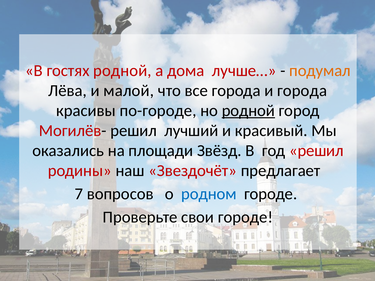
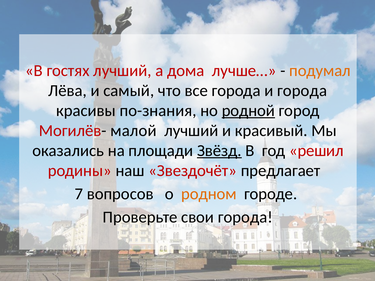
гостях родной: родной -> лучший
малой: малой -> самый
по-городе: по-городе -> по-знания
Могилёв- решил: решил -> малой
Звёзд underline: none -> present
родном colour: blue -> orange
свои городе: городе -> города
